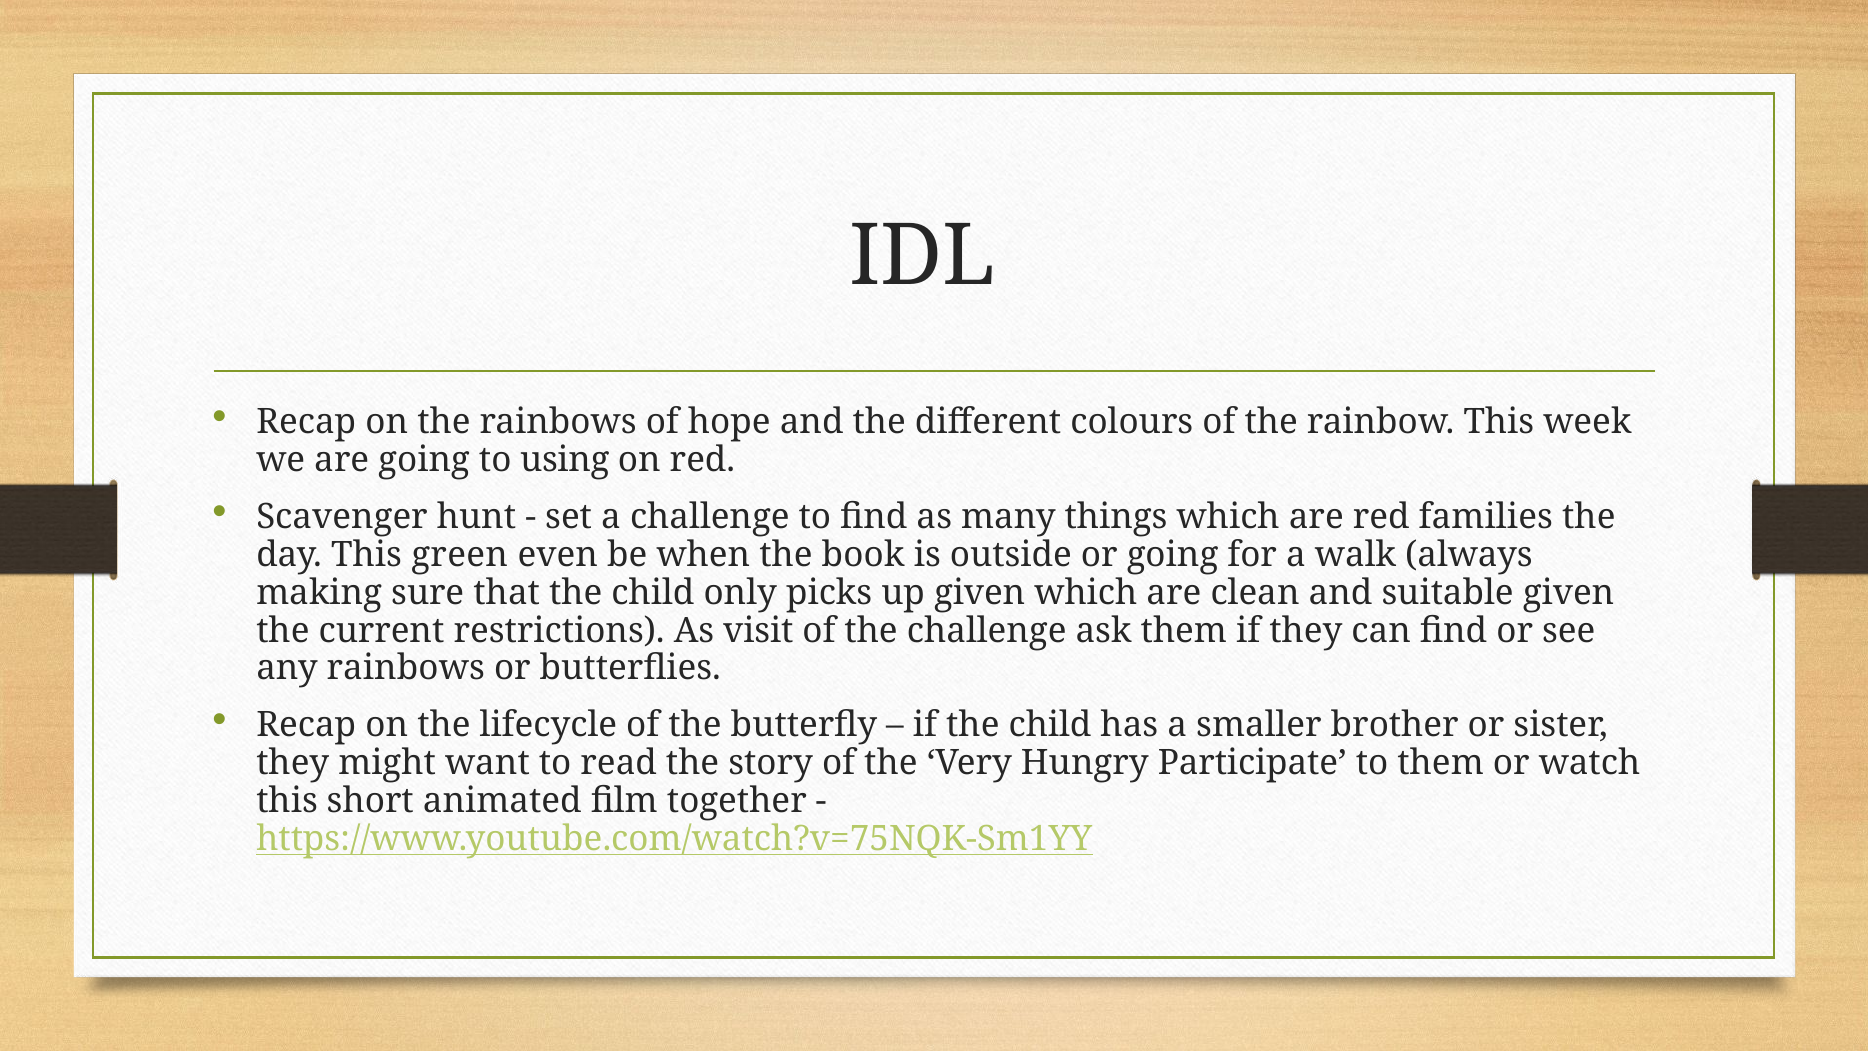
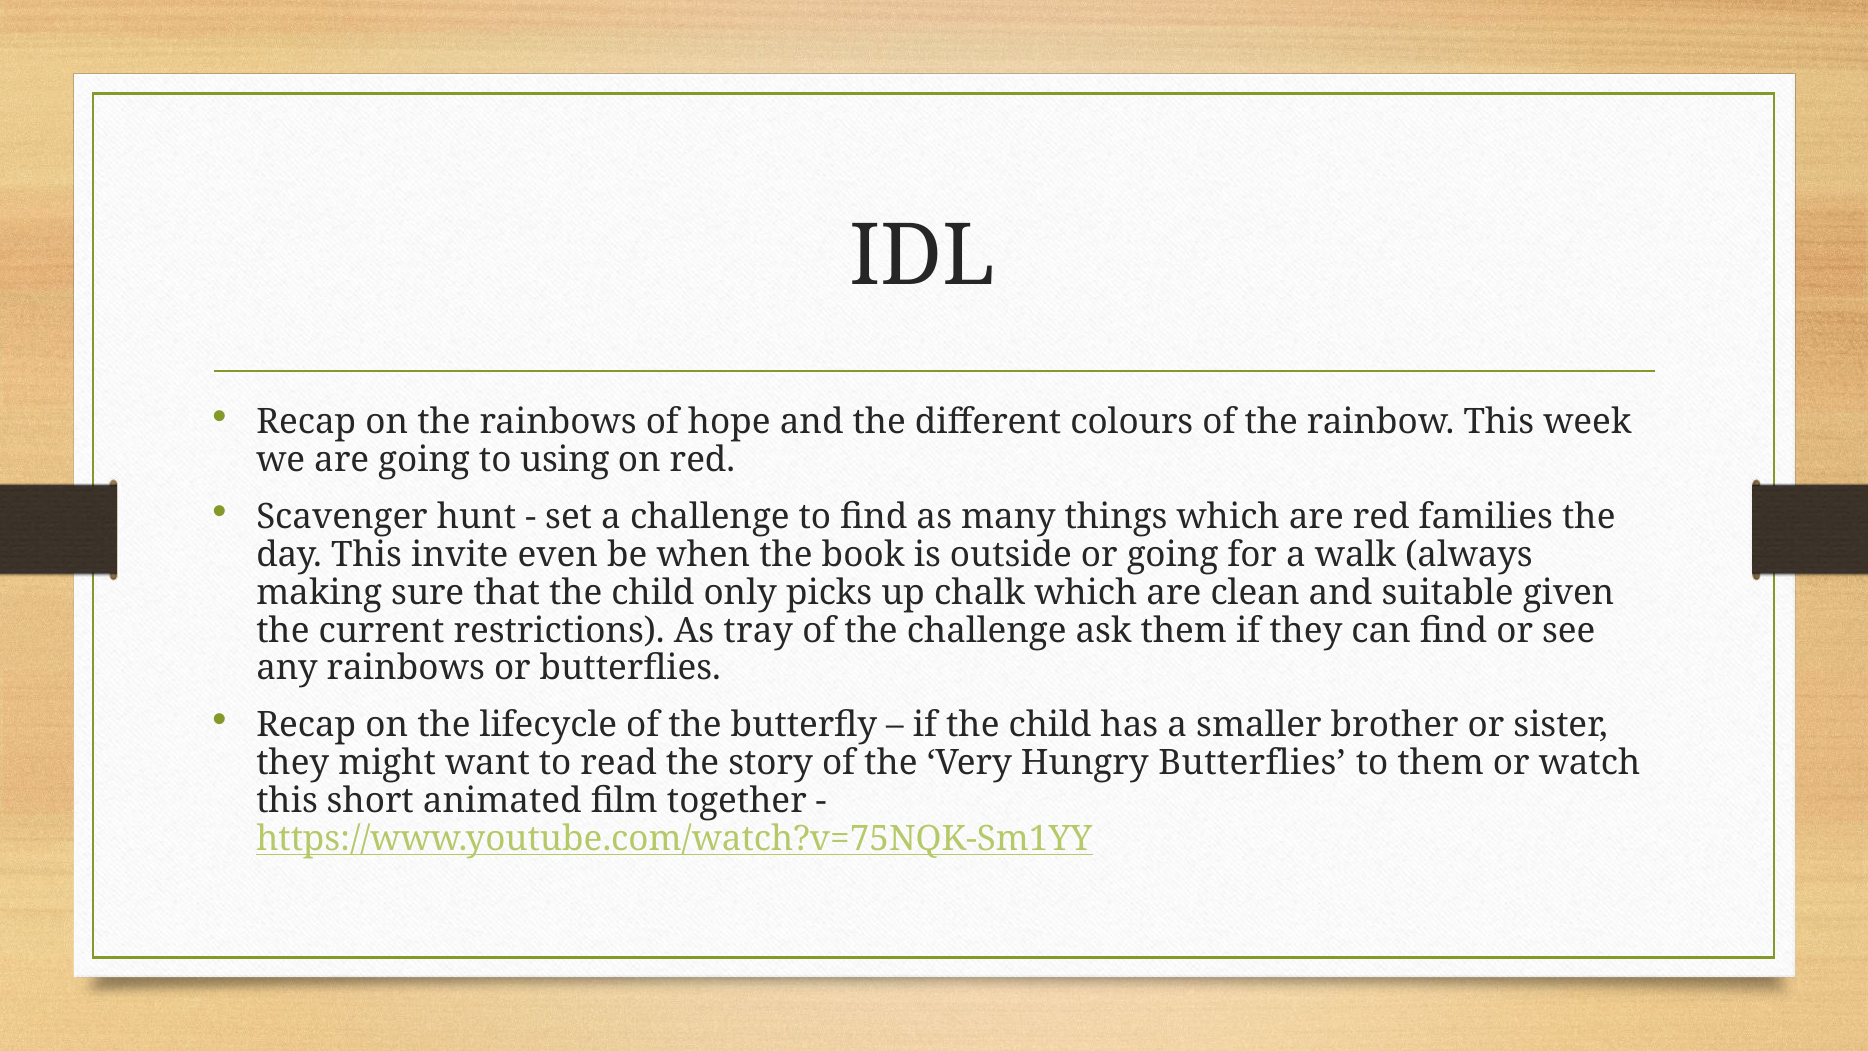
green: green -> invite
up given: given -> chalk
visit: visit -> tray
Hungry Participate: Participate -> Butterflies
